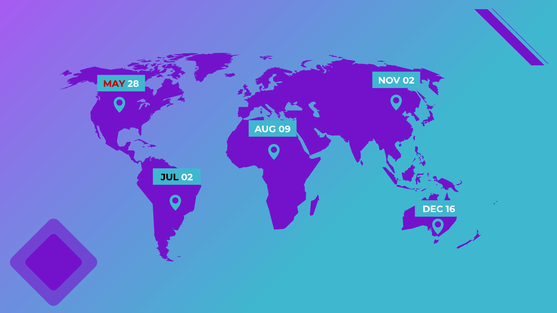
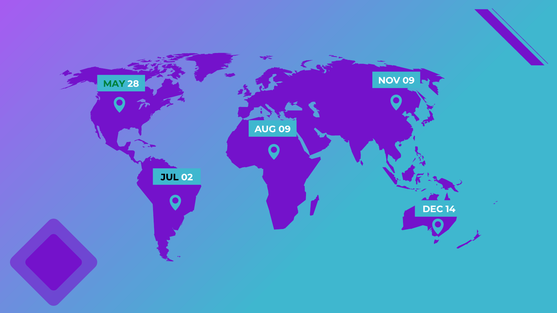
NOV 02: 02 -> 09
MAY colour: red -> green
16: 16 -> 14
